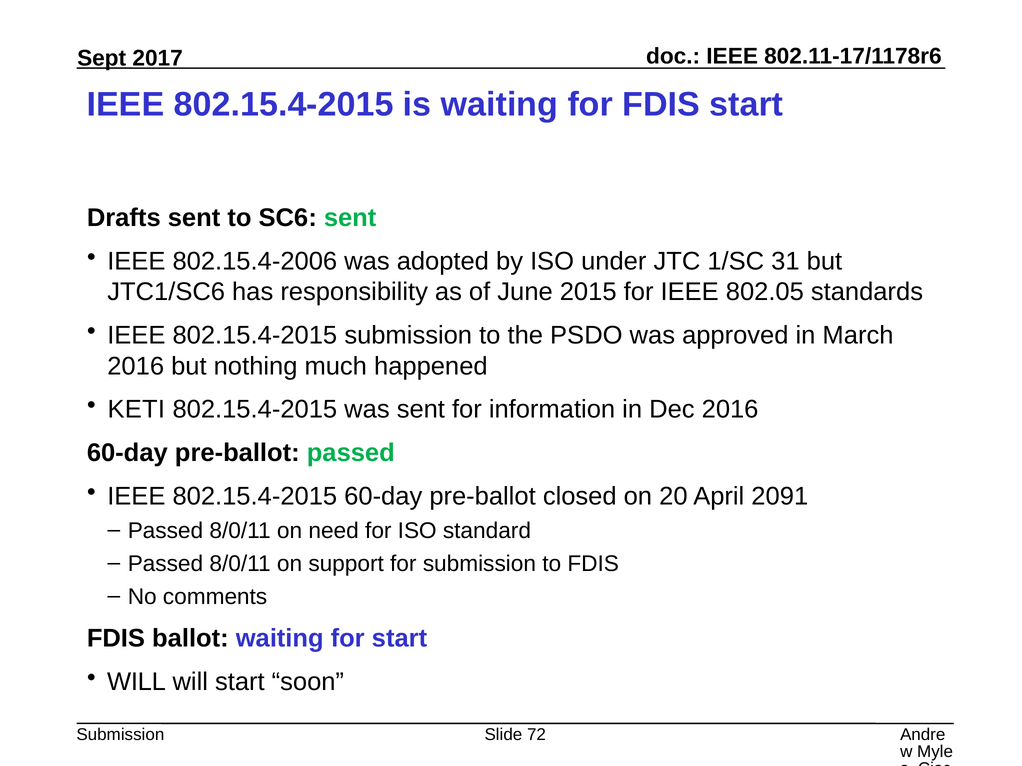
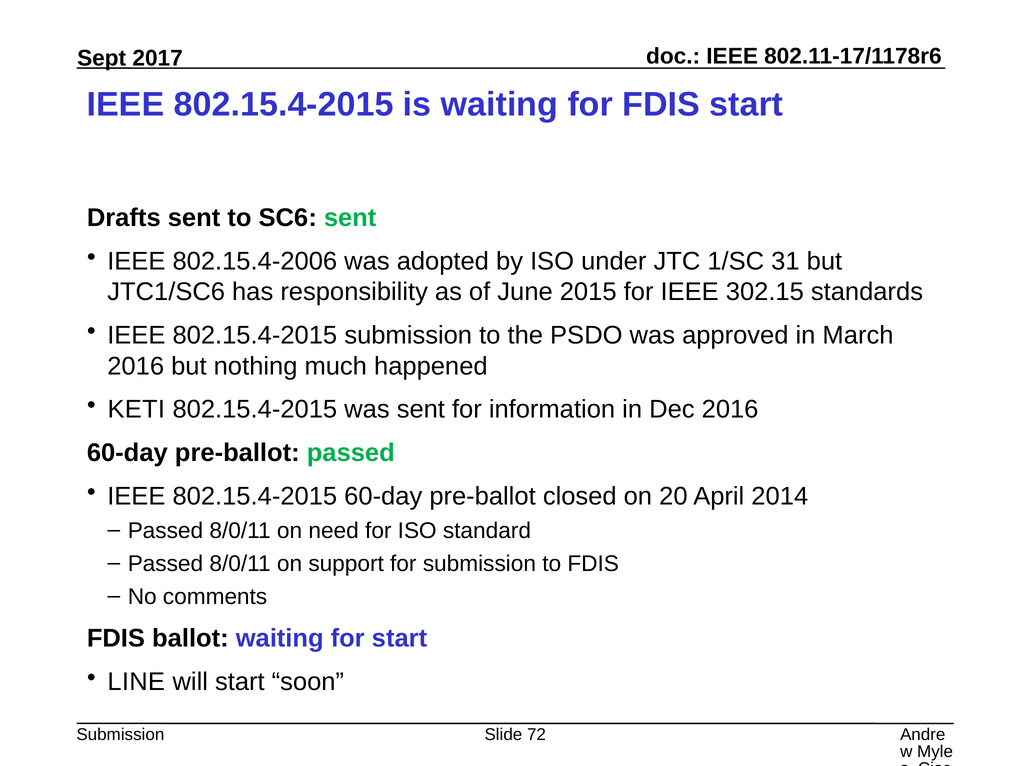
802.05: 802.05 -> 302.15
2091: 2091 -> 2014
WILL at (136, 682): WILL -> LINE
